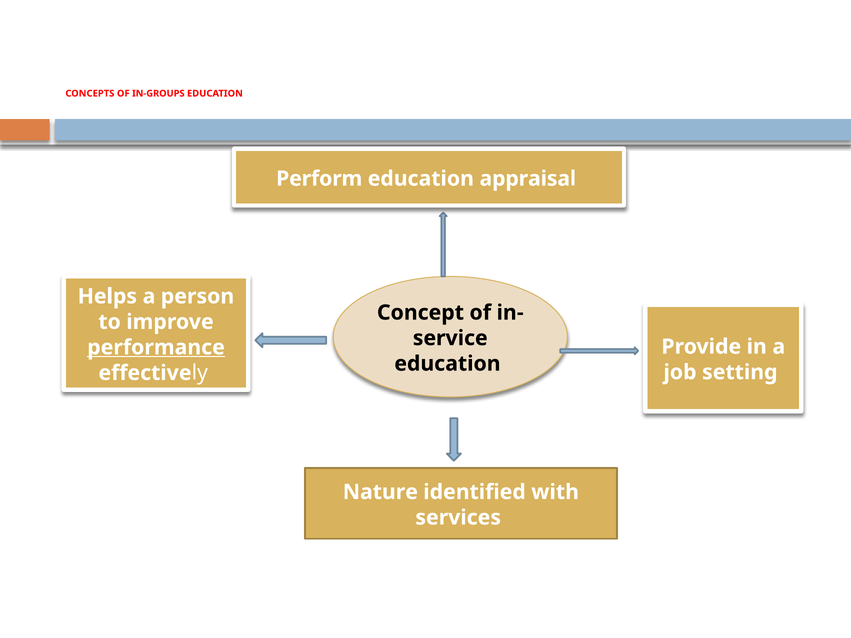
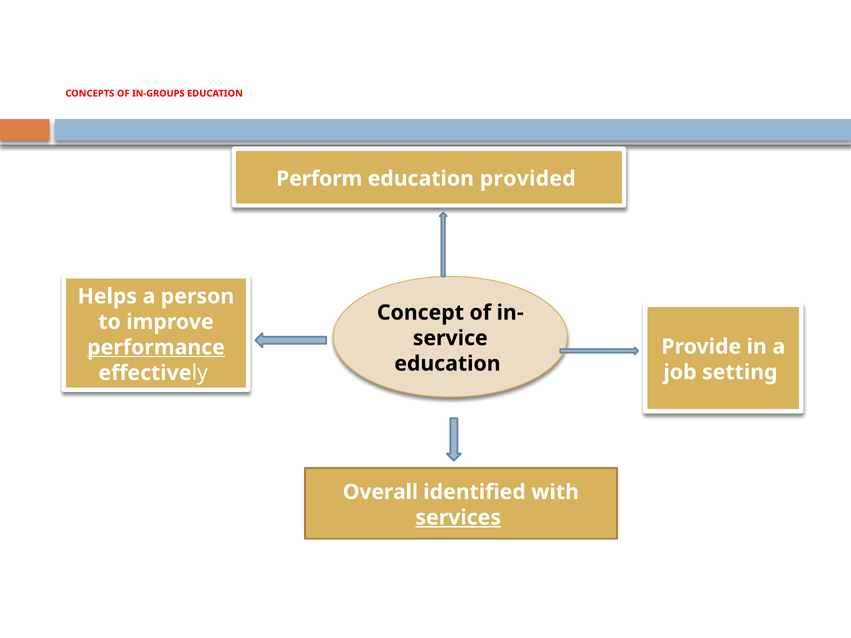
appraisal: appraisal -> provided
Nature: Nature -> Overall
services underline: none -> present
